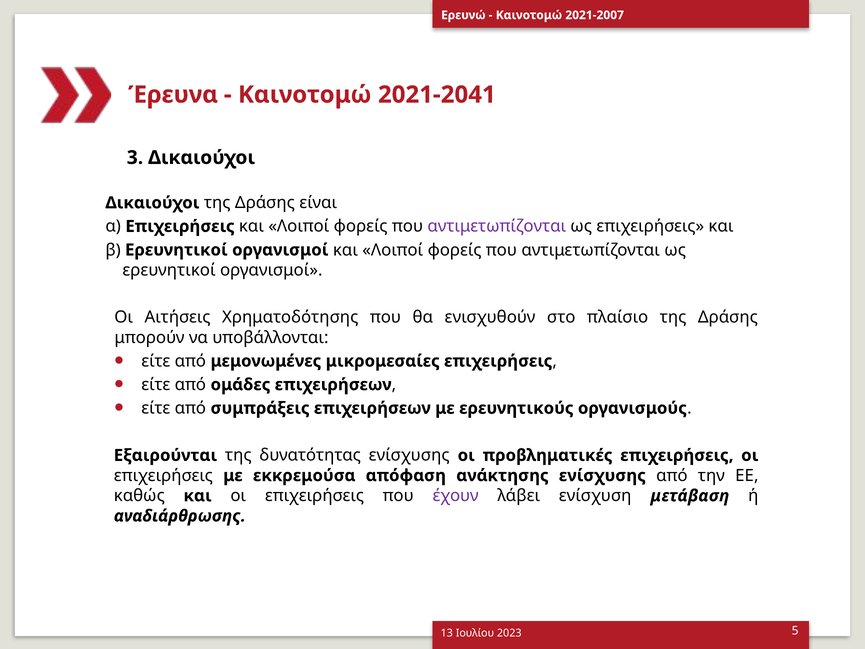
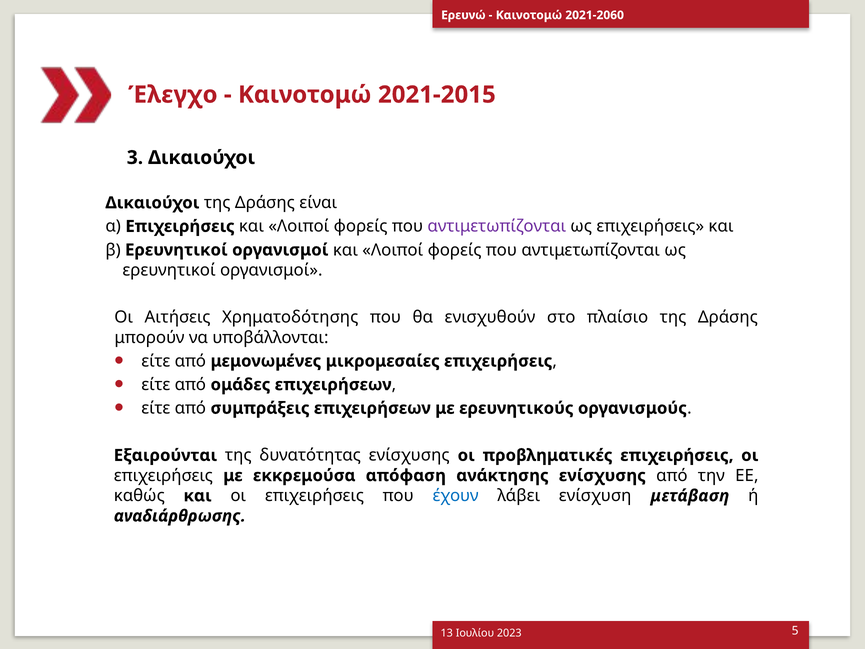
2021-2007: 2021-2007 -> 2021-2060
Έρευνα: Έρευνα -> Έλεγχο
2021-2041: 2021-2041 -> 2021-2015
έχουν colour: purple -> blue
